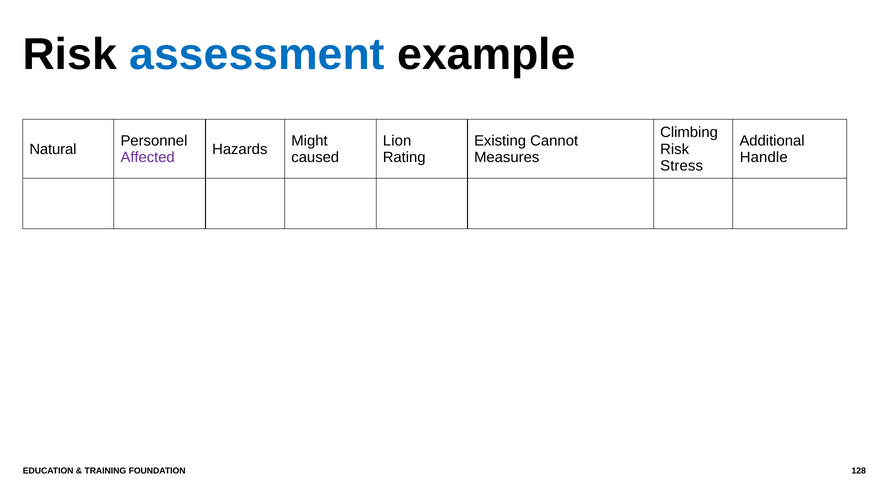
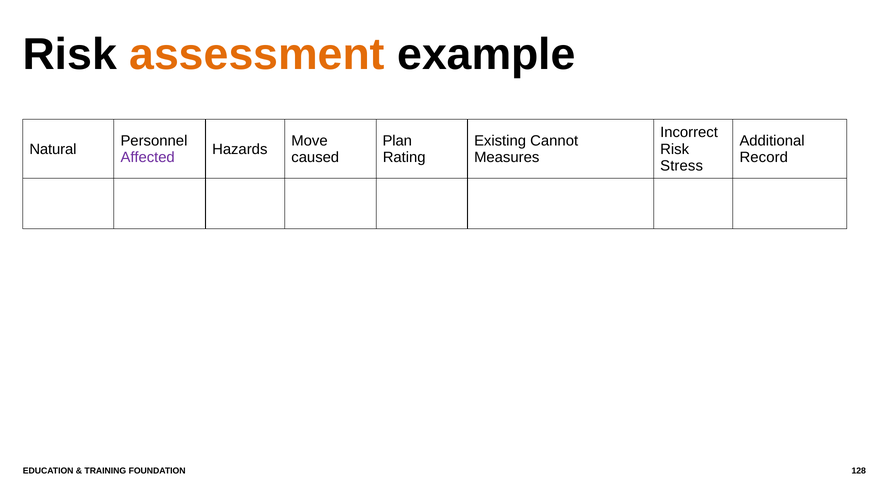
assessment colour: blue -> orange
Climbing: Climbing -> Incorrect
Might: Might -> Move
Lion: Lion -> Plan
Handle: Handle -> Record
